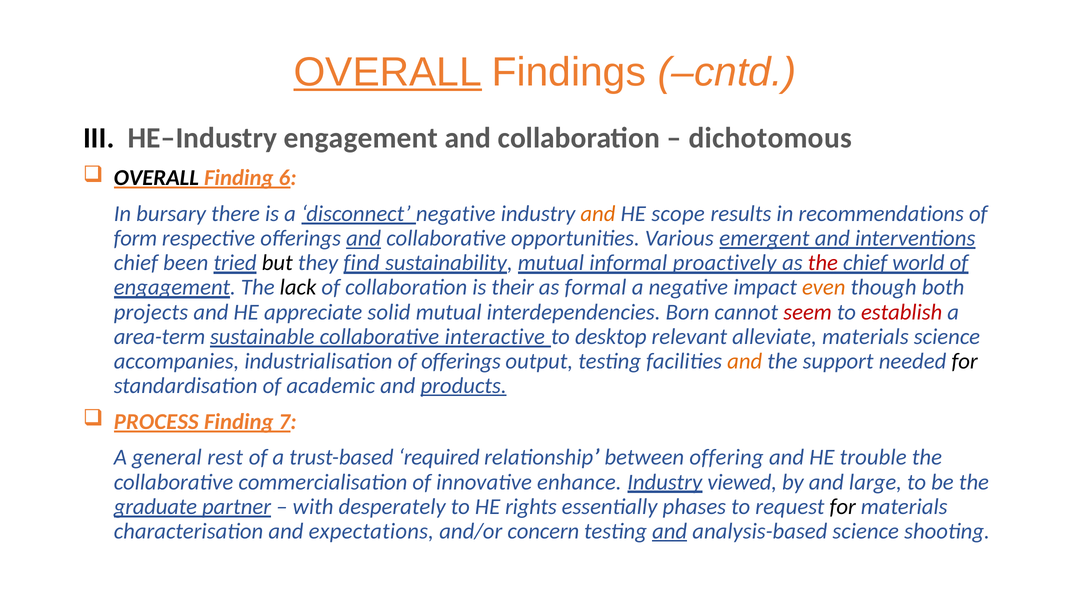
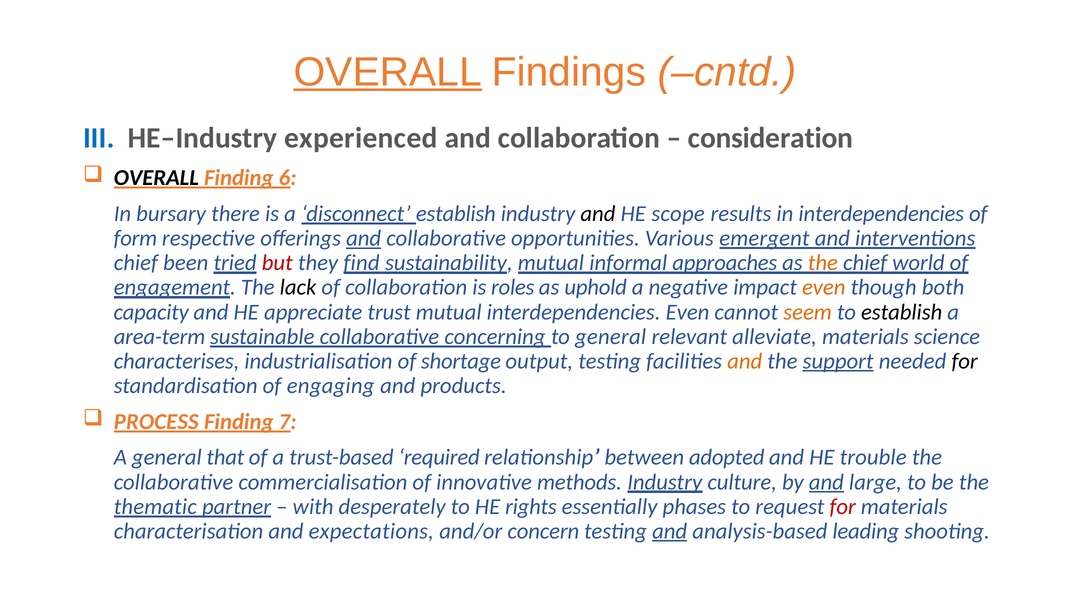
III colour: black -> blue
HE–Industry engagement: engagement -> experienced
dichotomous: dichotomous -> consideration
disconnect negative: negative -> establish
and at (598, 214) colour: orange -> black
in recommendations: recommendations -> interdependencies
but colour: black -> red
proactively: proactively -> approaches
the at (823, 263) colour: red -> orange
their: their -> roles
formal: formal -> uphold
projects: projects -> capacity
solid: solid -> trust
interdependencies Born: Born -> Even
seem colour: red -> orange
establish at (902, 312) colour: red -> black
interactive: interactive -> concerning
to desktop: desktop -> general
accompanies: accompanies -> characterises
of offerings: offerings -> shortage
support underline: none -> present
academic: academic -> engaging
products underline: present -> none
rest: rest -> that
offering: offering -> adopted
enhance: enhance -> methods
viewed: viewed -> culture
and at (826, 482) underline: none -> present
graduate: graduate -> thematic
for at (843, 507) colour: black -> red
analysis-based science: science -> leading
